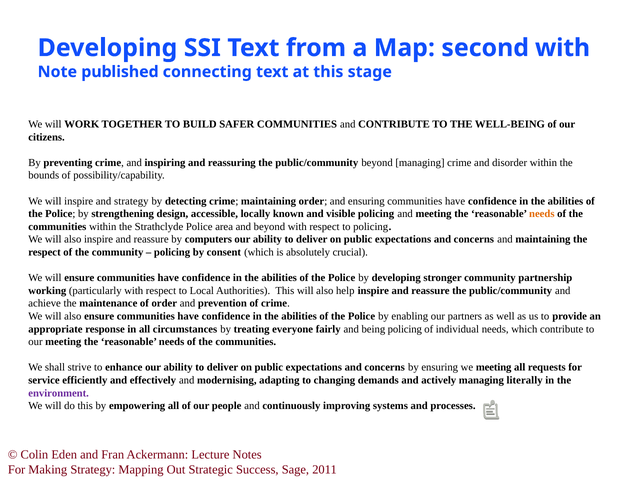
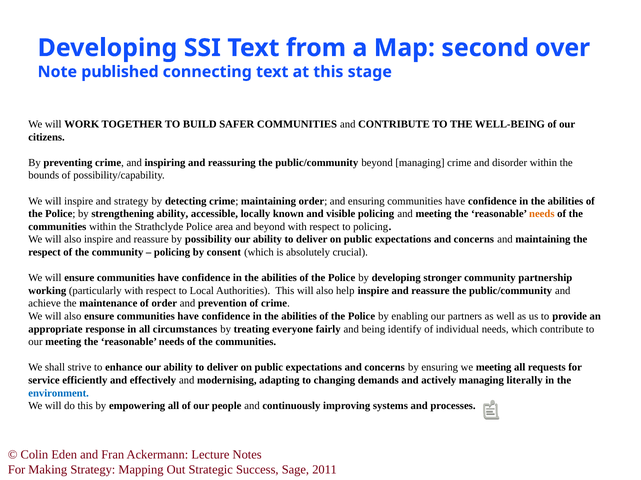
second with: with -> over
strengthening design: design -> ability
computers: computers -> possibility
being policing: policing -> identify
environment colour: purple -> blue
